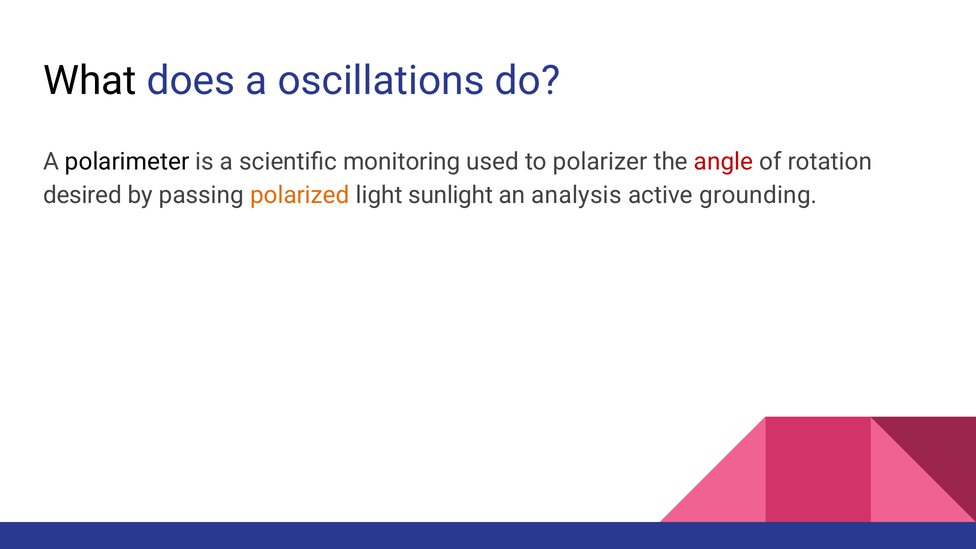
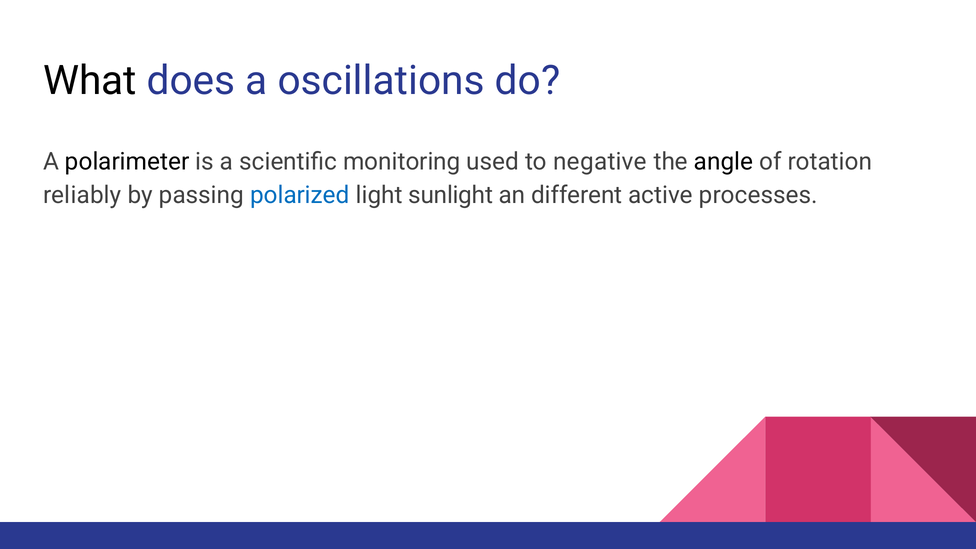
polarizer: polarizer -> negative
angle colour: red -> black
desired: desired -> reliably
polarized colour: orange -> blue
analysis: analysis -> different
grounding: grounding -> processes
